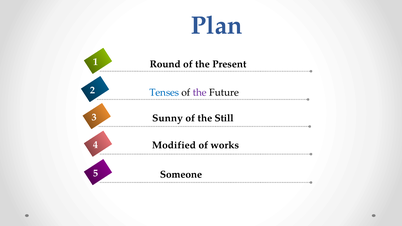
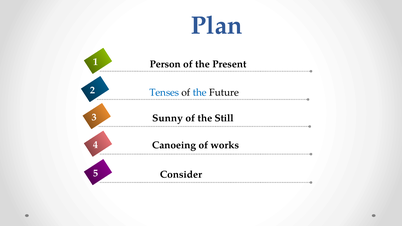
Round: Round -> Person
the at (200, 92) colour: purple -> blue
Modified: Modified -> Canoeing
Someone: Someone -> Consider
